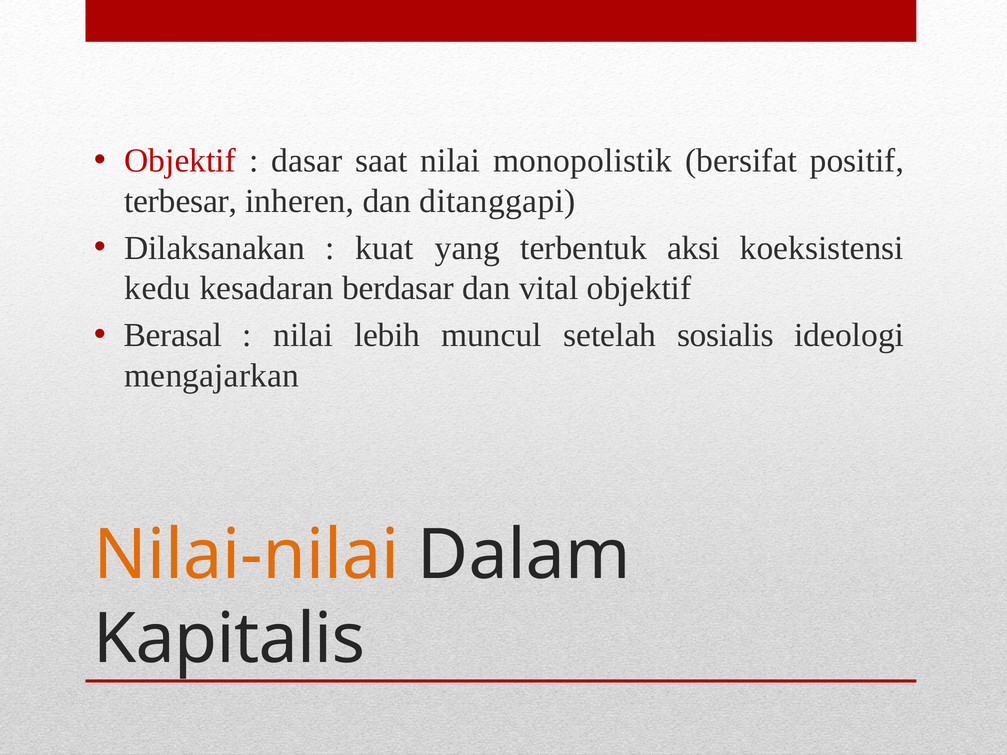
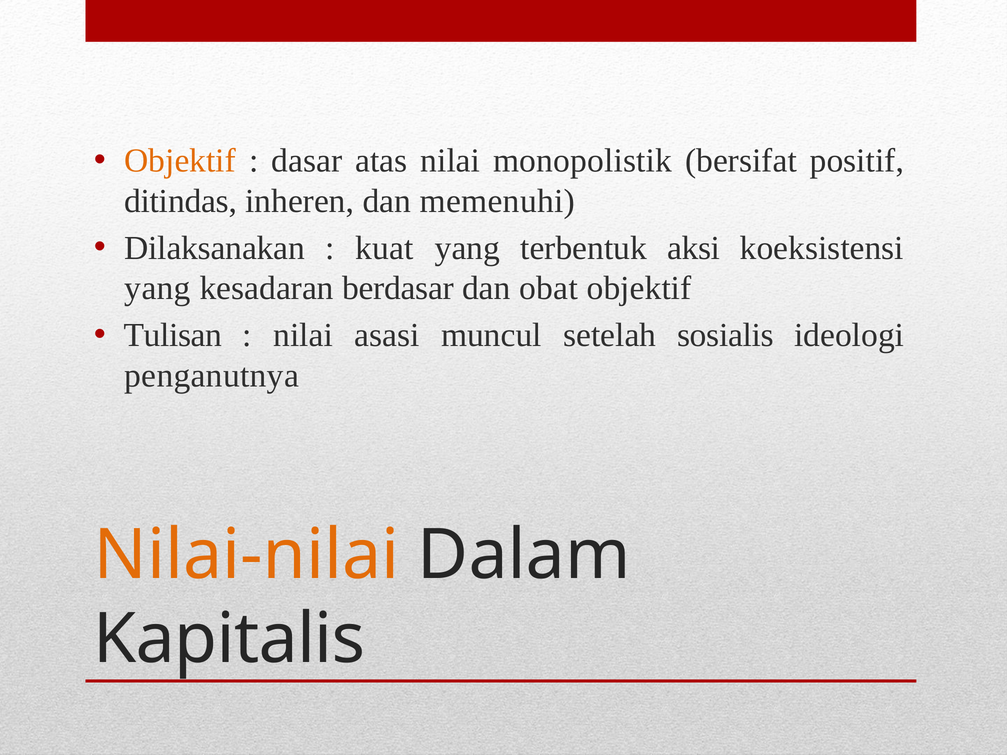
Objektif at (180, 161) colour: red -> orange
saat: saat -> atas
terbesar: terbesar -> ditindas
ditanggapi: ditanggapi -> memenuhi
kedu at (158, 288): kedu -> yang
vital: vital -> obat
Berasal: Berasal -> Tulisan
lebih: lebih -> asasi
mengajarkan: mengajarkan -> penganutnya
